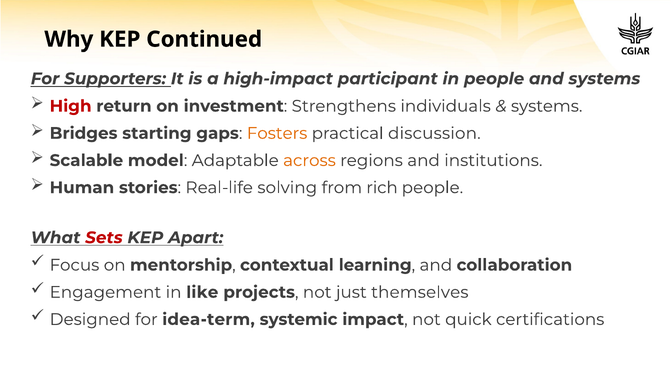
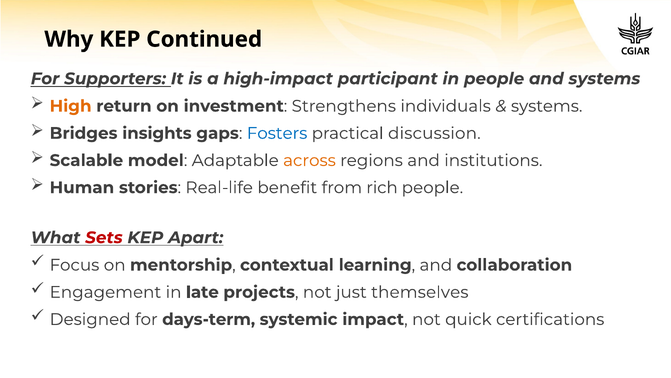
High colour: red -> orange
starting: starting -> insights
Fosters colour: orange -> blue
solving: solving -> benefit
like: like -> late
idea-term: idea-term -> days-term
